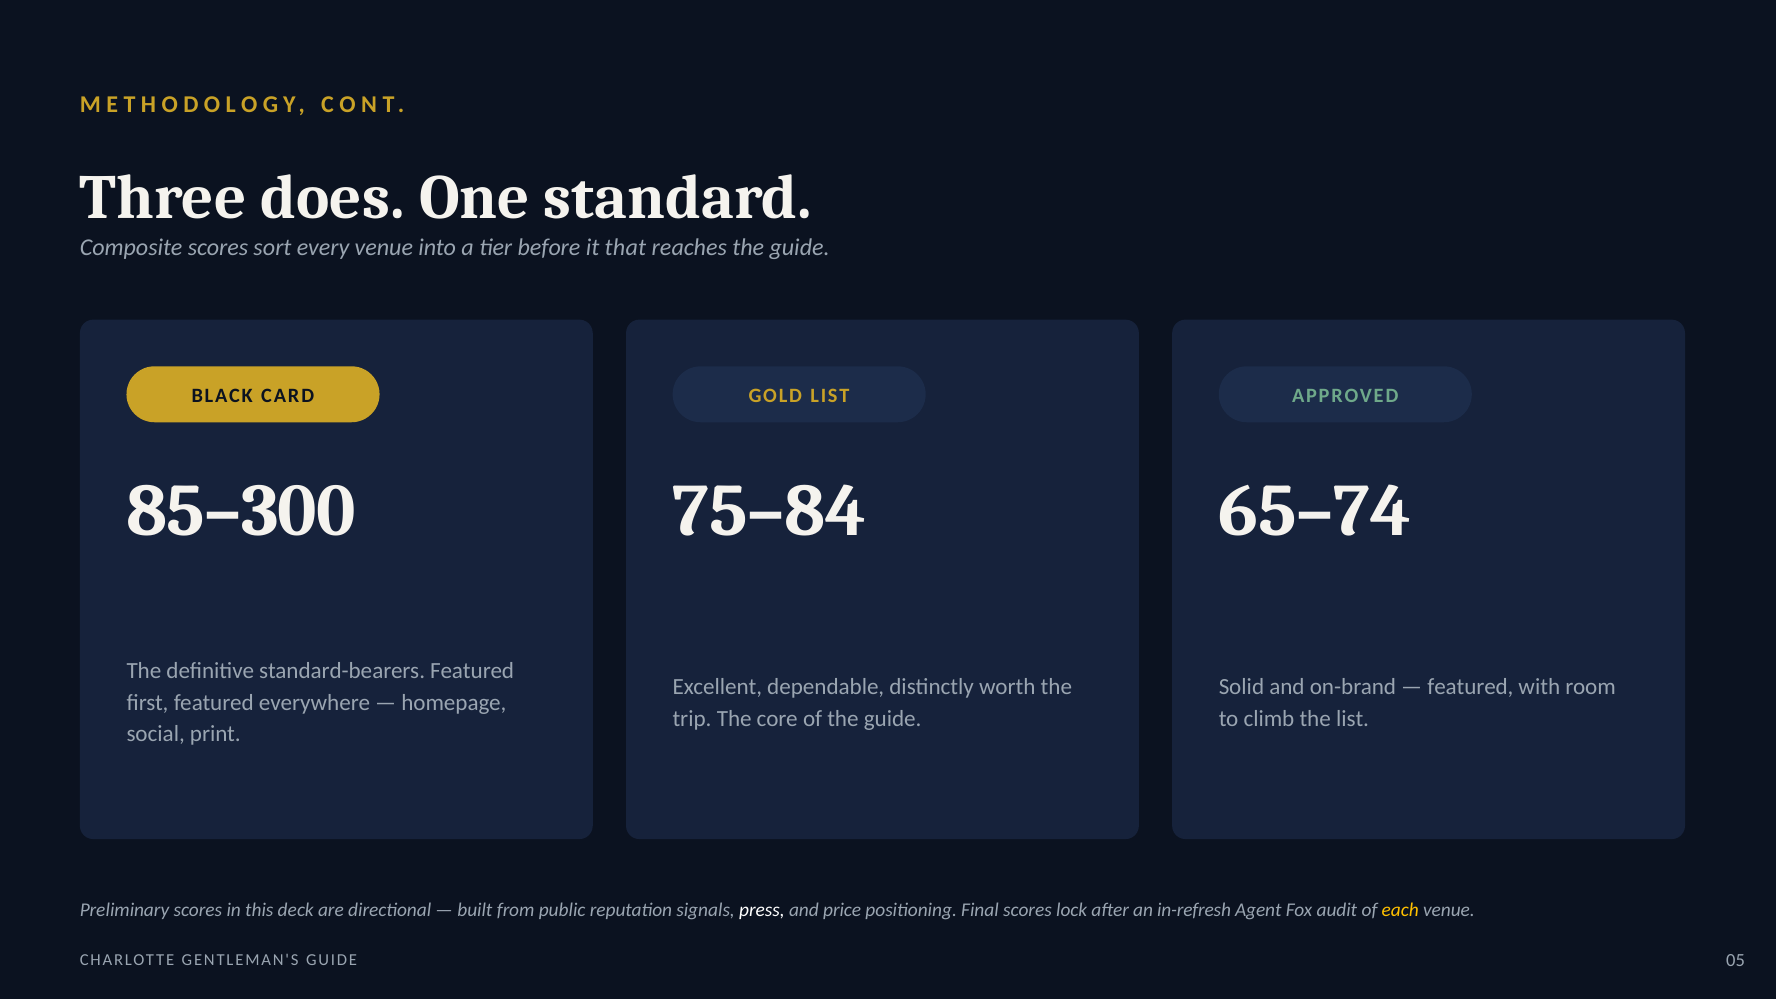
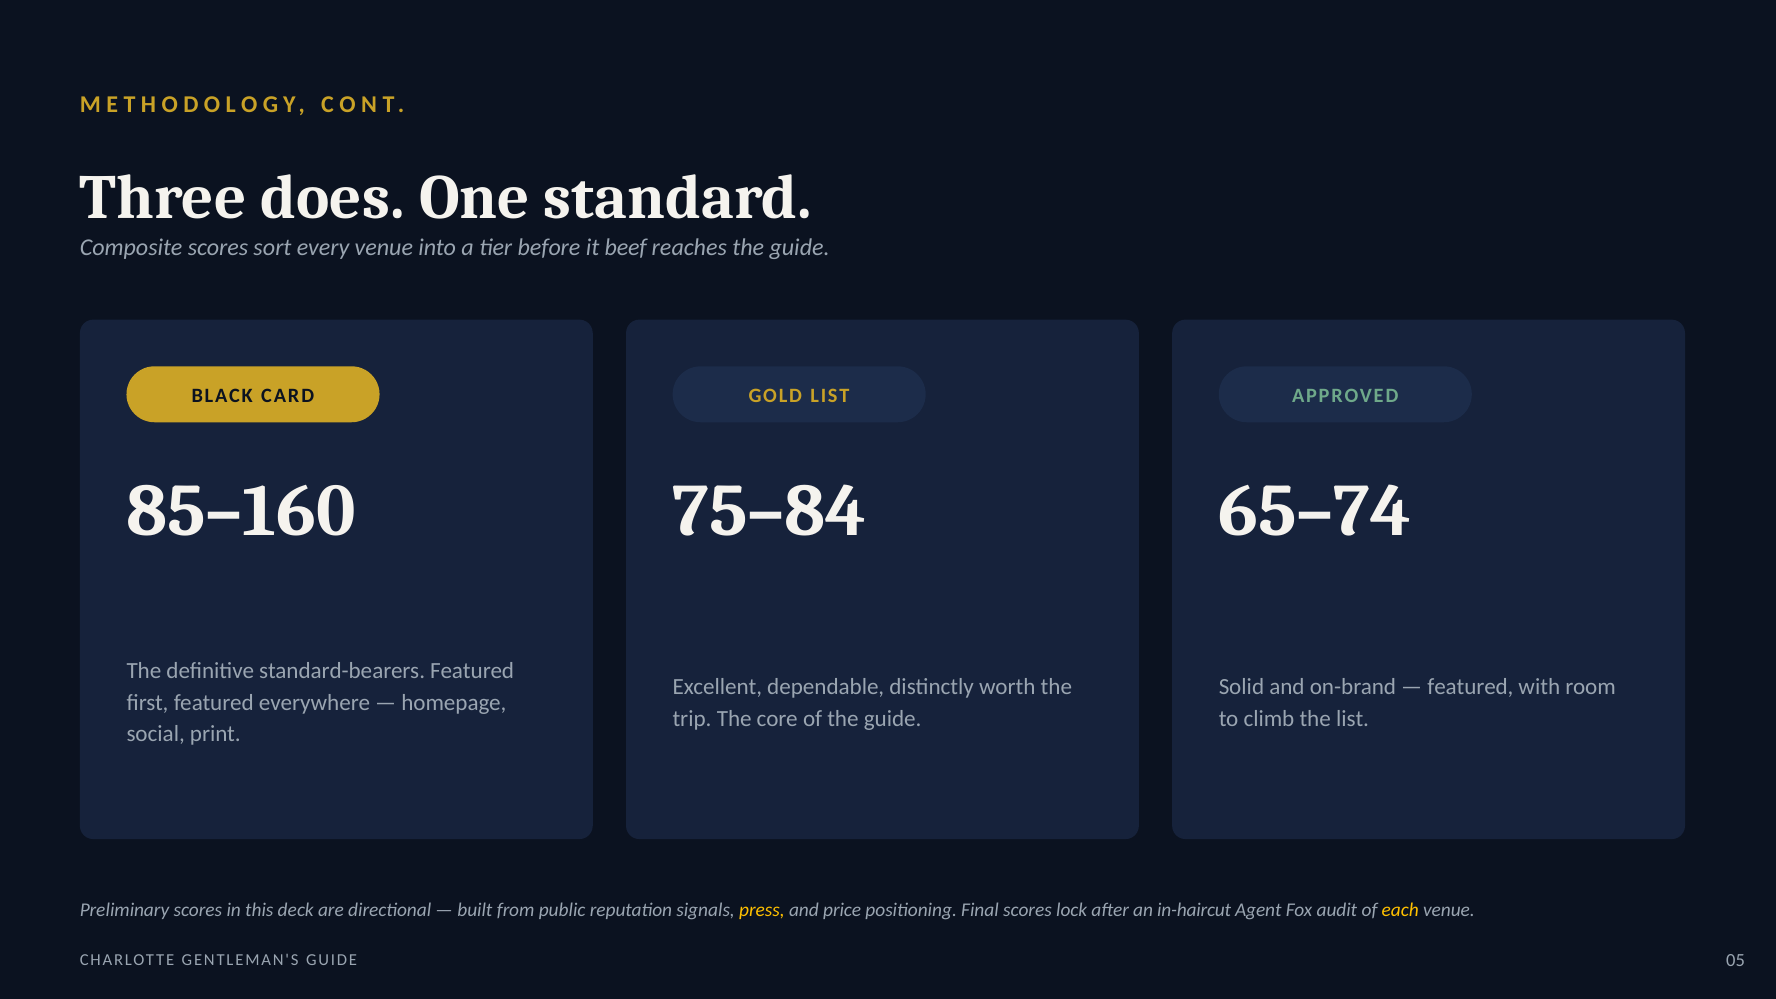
that: that -> beef
85–300: 85–300 -> 85–160
press colour: white -> yellow
in-refresh: in-refresh -> in-haircut
